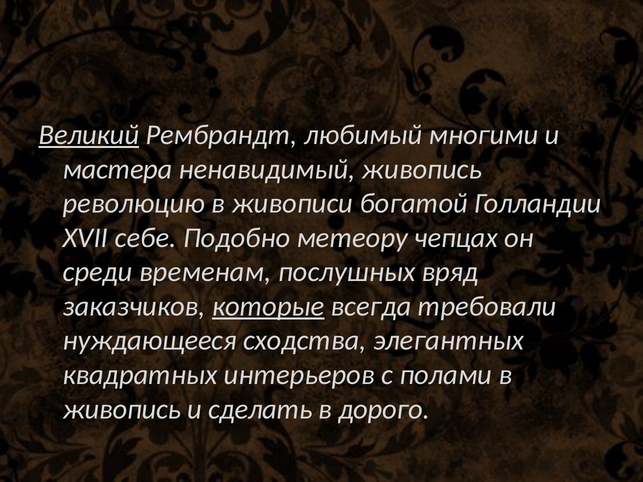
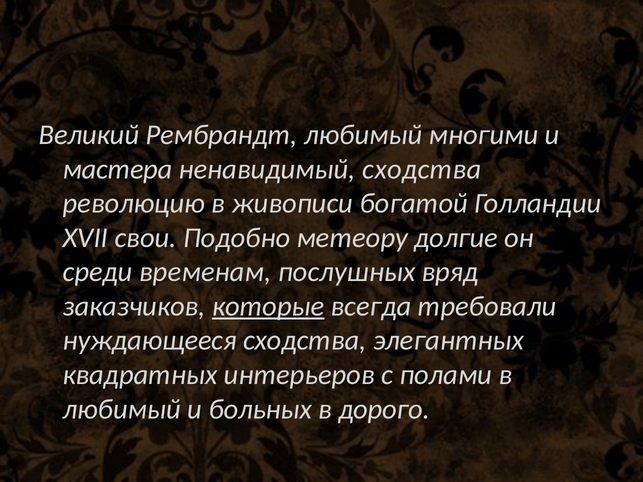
Великий underline: present -> none
ненавидимый живопись: живопись -> сходства
себе: себе -> свои
чепцах: чепцах -> долгие
живопись at (122, 409): живопись -> любимый
сделать: сделать -> больных
